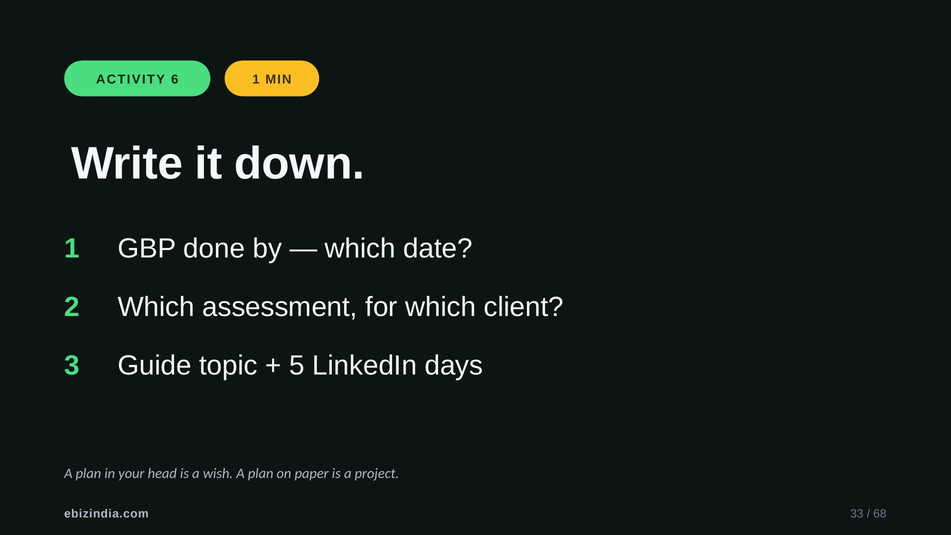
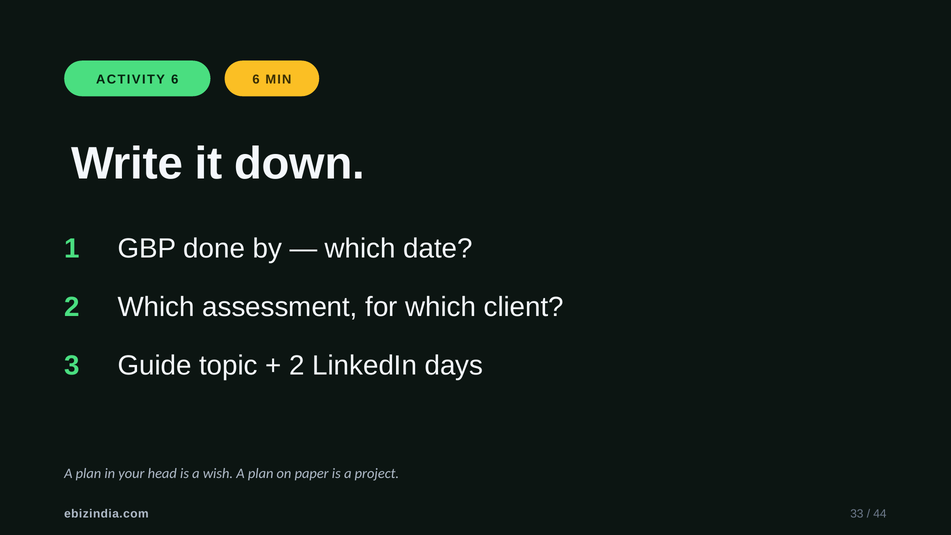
6 1: 1 -> 6
5 at (297, 366): 5 -> 2
68: 68 -> 44
